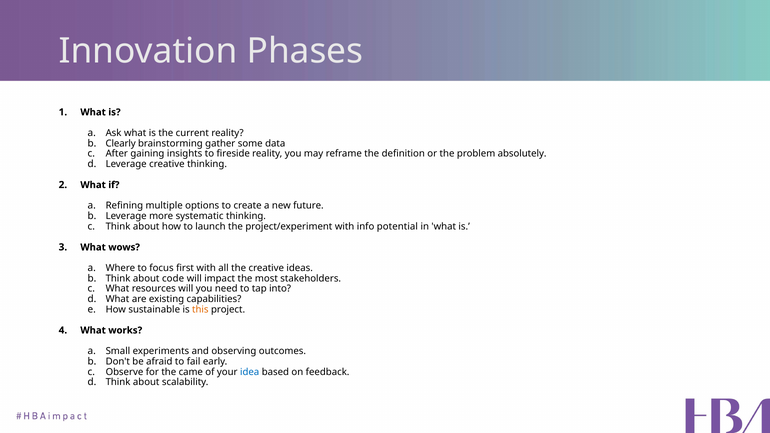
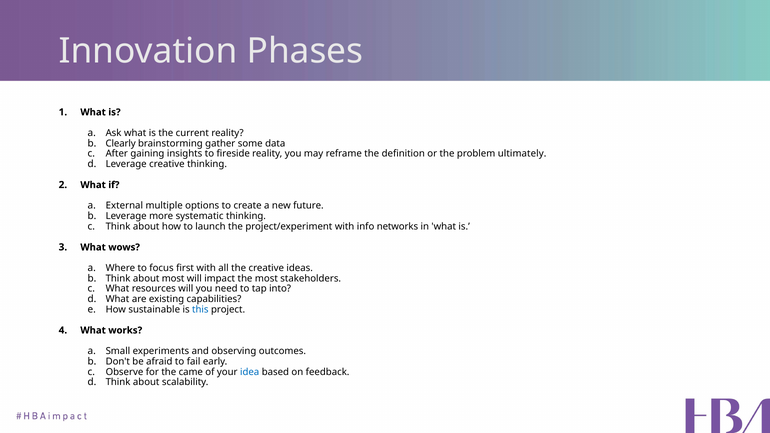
absolutely: absolutely -> ultimately
Refining: Refining -> External
potential: potential -> networks
about code: code -> most
this colour: orange -> blue
